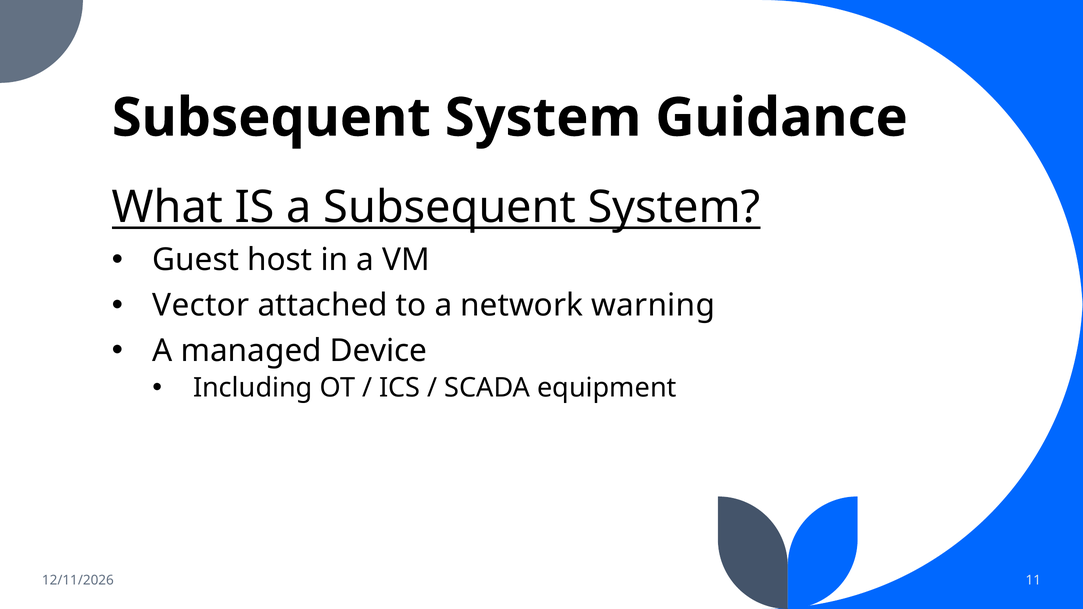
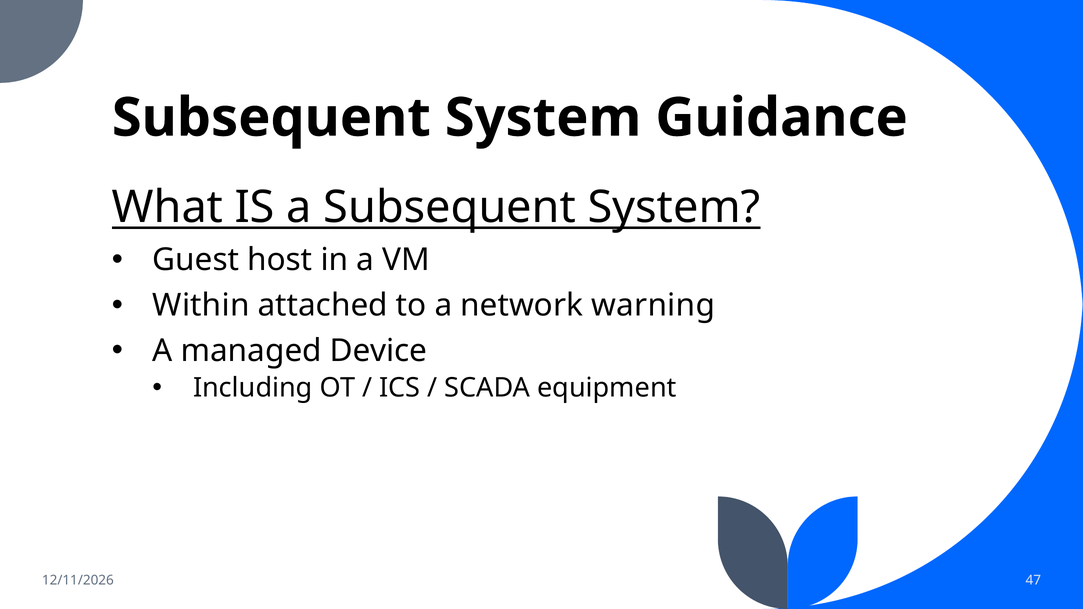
Vector: Vector -> Within
11: 11 -> 47
